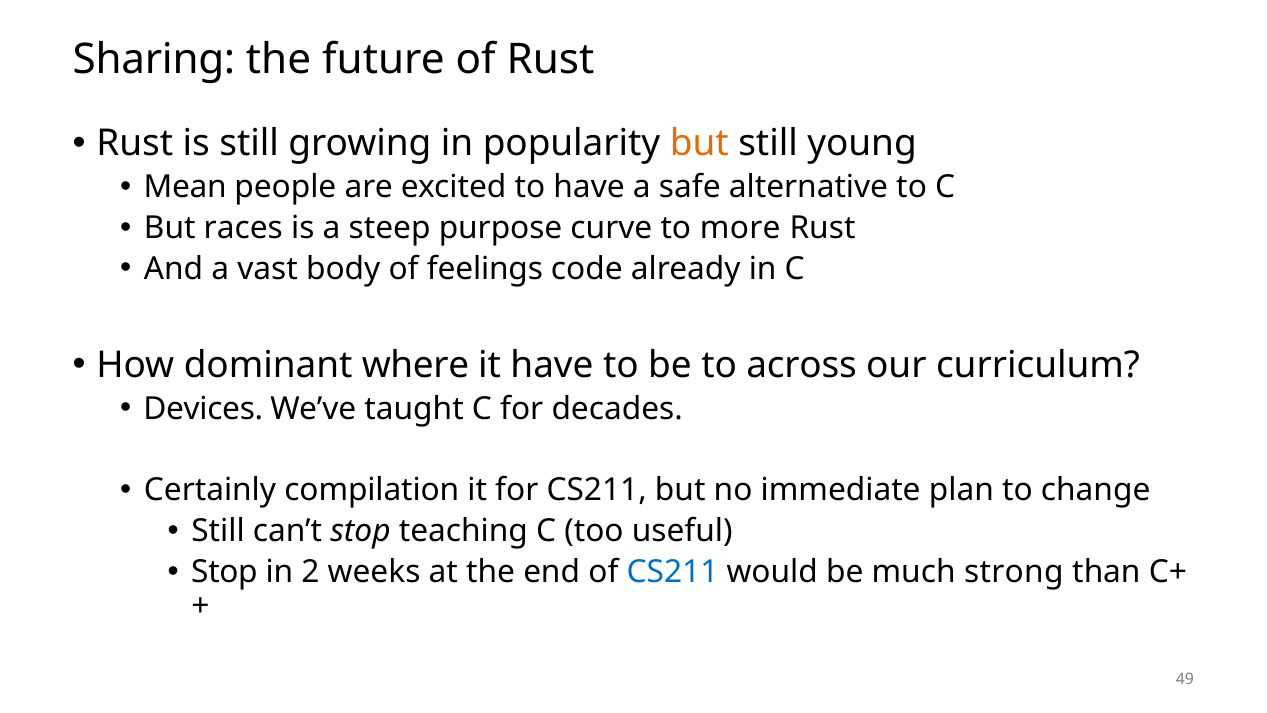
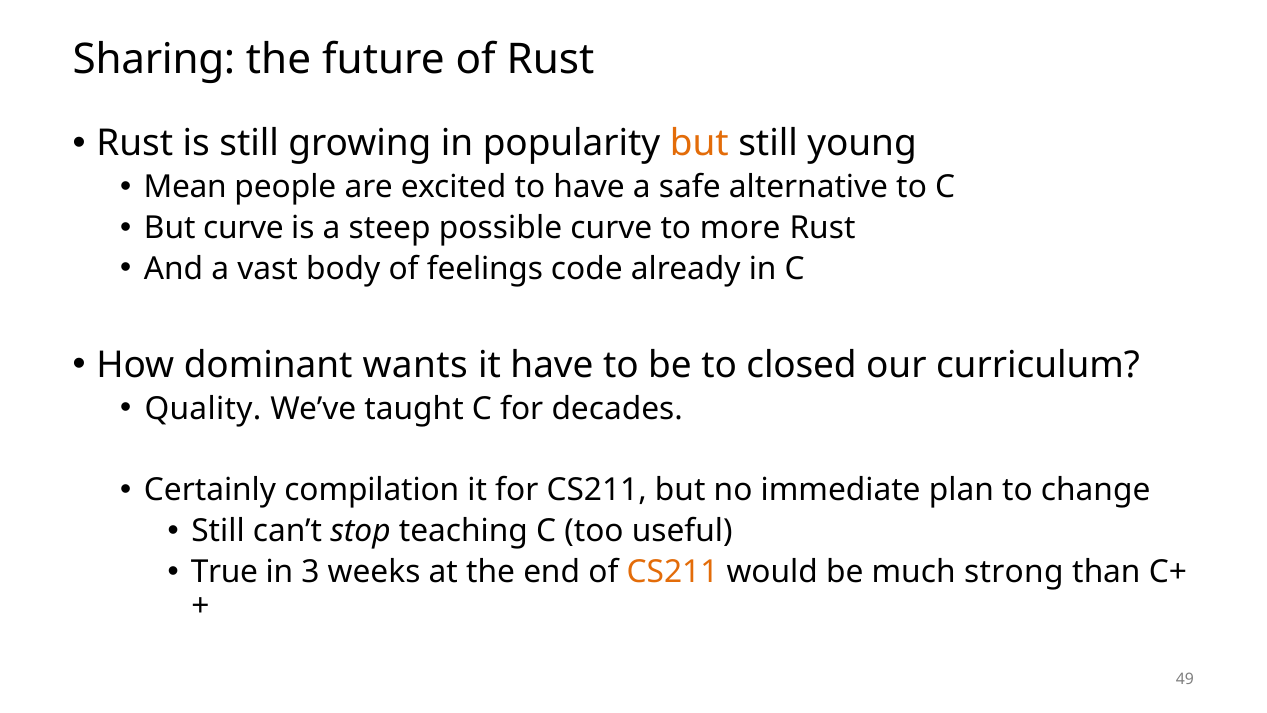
But races: races -> curve
purpose: purpose -> possible
where: where -> wants
across: across -> closed
Devices: Devices -> Quality
Stop at (224, 572): Stop -> True
2: 2 -> 3
CS211 at (673, 572) colour: blue -> orange
